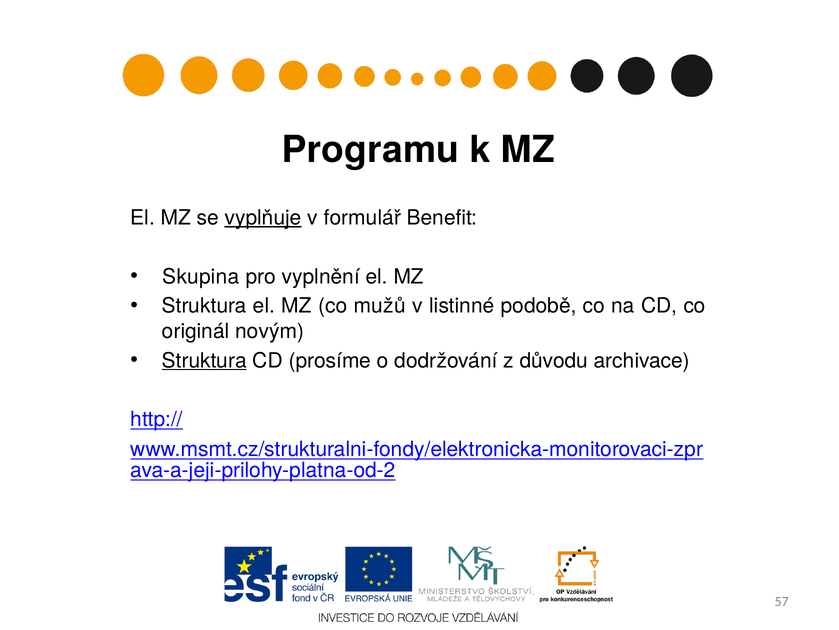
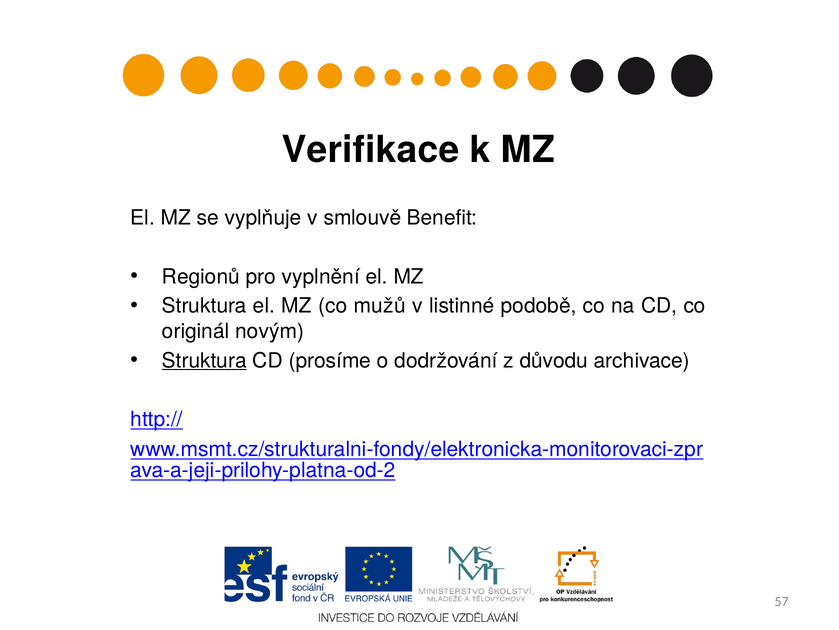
Programu: Programu -> Verifikace
vyplňuje underline: present -> none
formulář: formulář -> smlouvě
Skupina: Skupina -> Regionů
